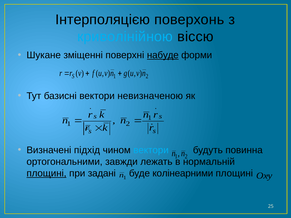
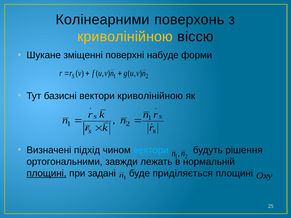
Інтерполяцією: Інтерполяцією -> Колінеарними
криволінійною at (125, 37) colour: light blue -> yellow
набуде underline: present -> none
вектори невизначеною: невизначеною -> криволінійною
повинна: повинна -> рішення
колінеарними: колінеарними -> приділяється
